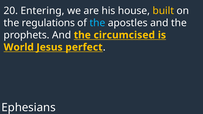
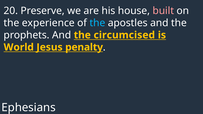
Entering: Entering -> Preserve
built colour: yellow -> pink
regulations: regulations -> experience
perfect: perfect -> penalty
